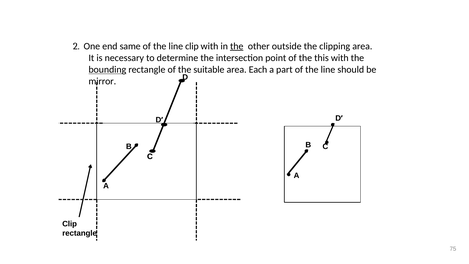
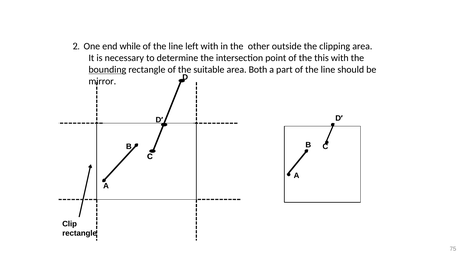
same: same -> while
line clip: clip -> left
the at (237, 46) underline: present -> none
Each: Each -> Both
